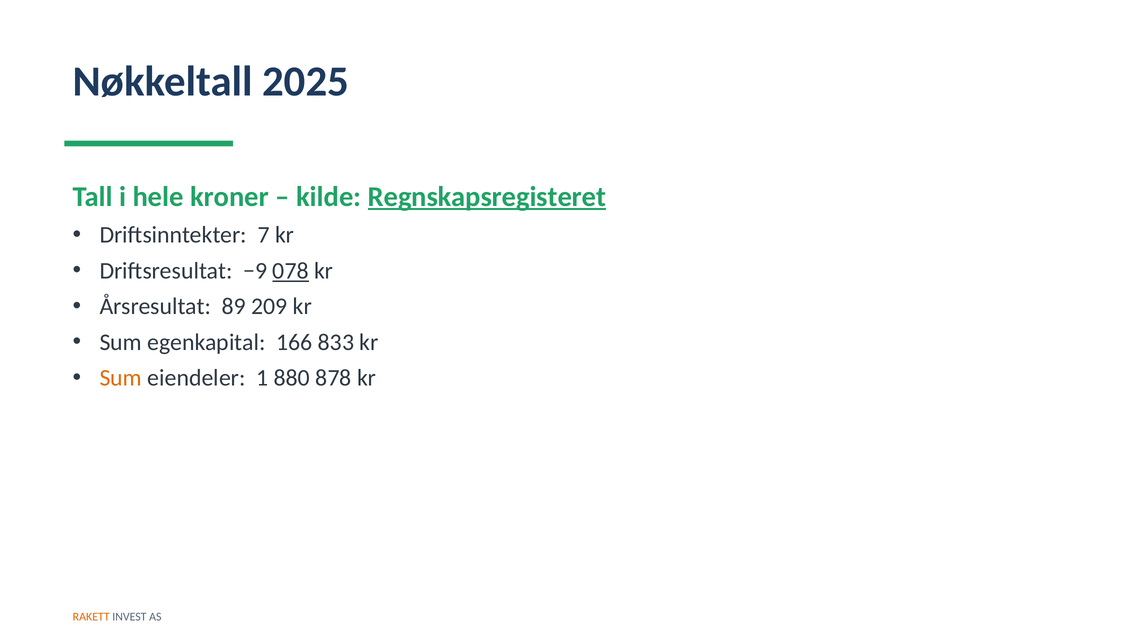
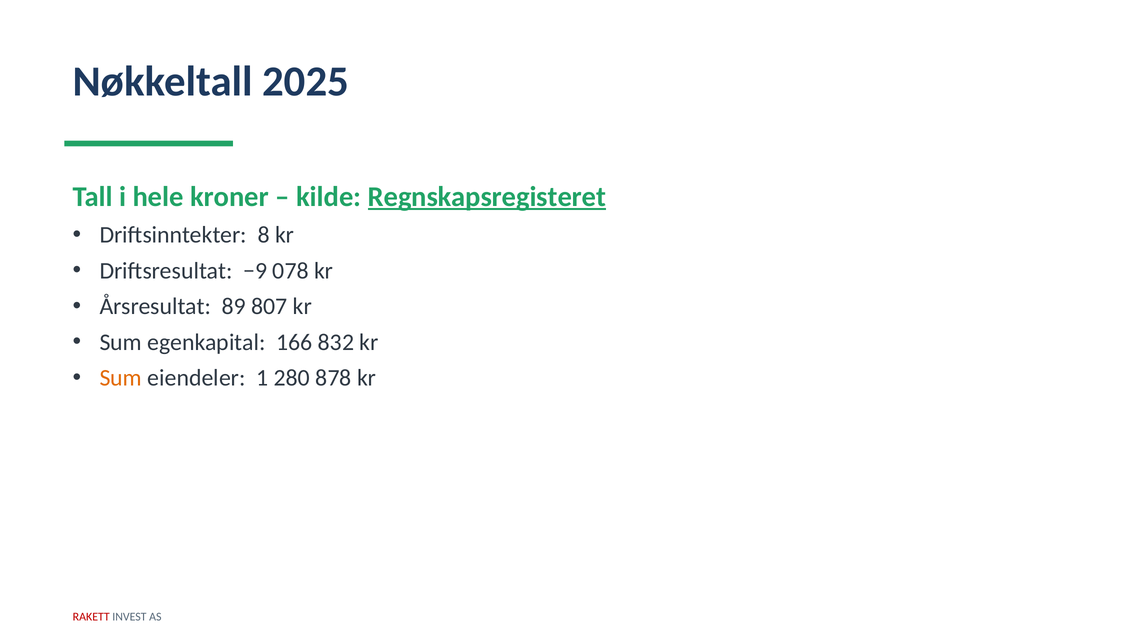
7: 7 -> 8
078 underline: present -> none
209: 209 -> 807
833: 833 -> 832
880: 880 -> 280
RAKETT colour: orange -> red
